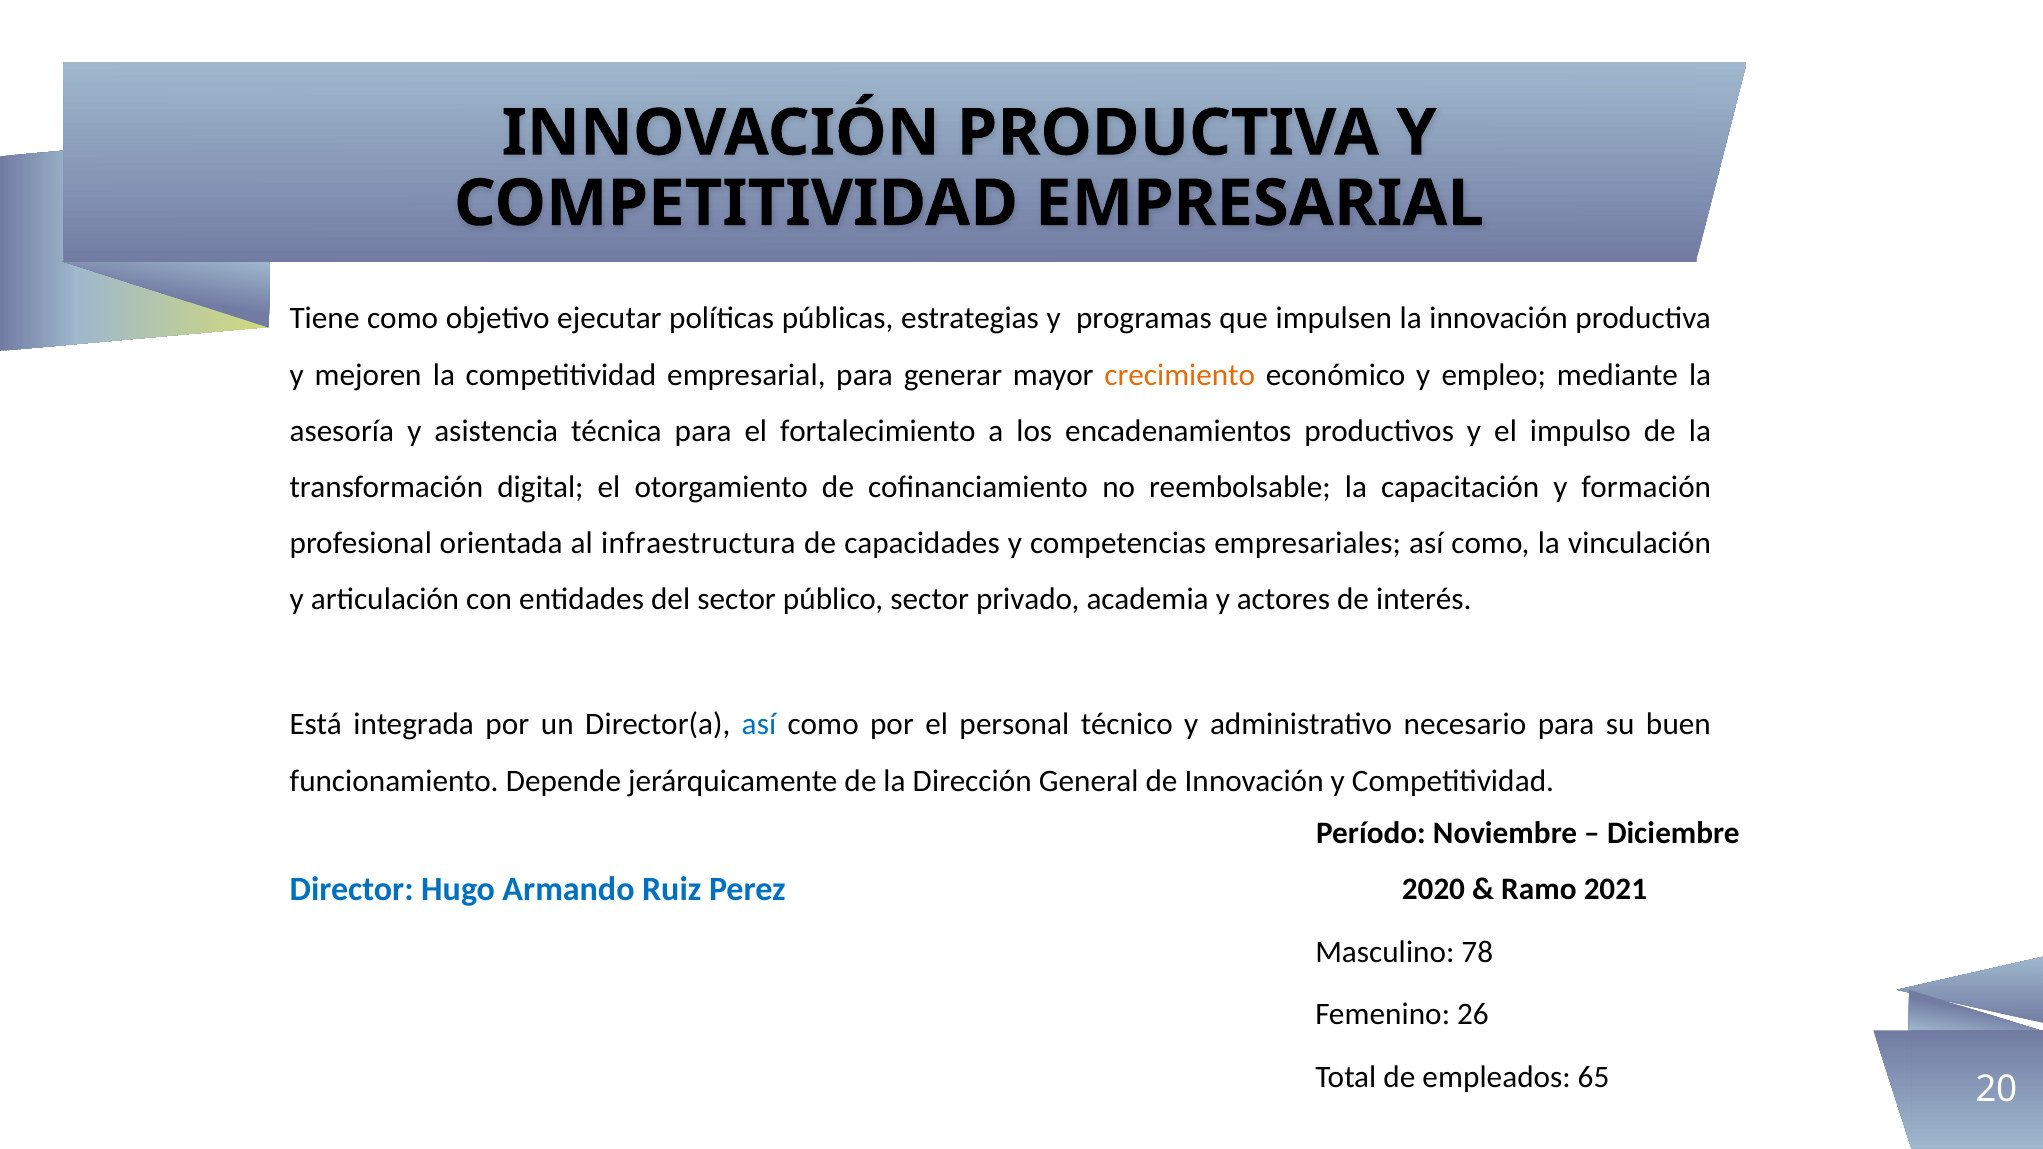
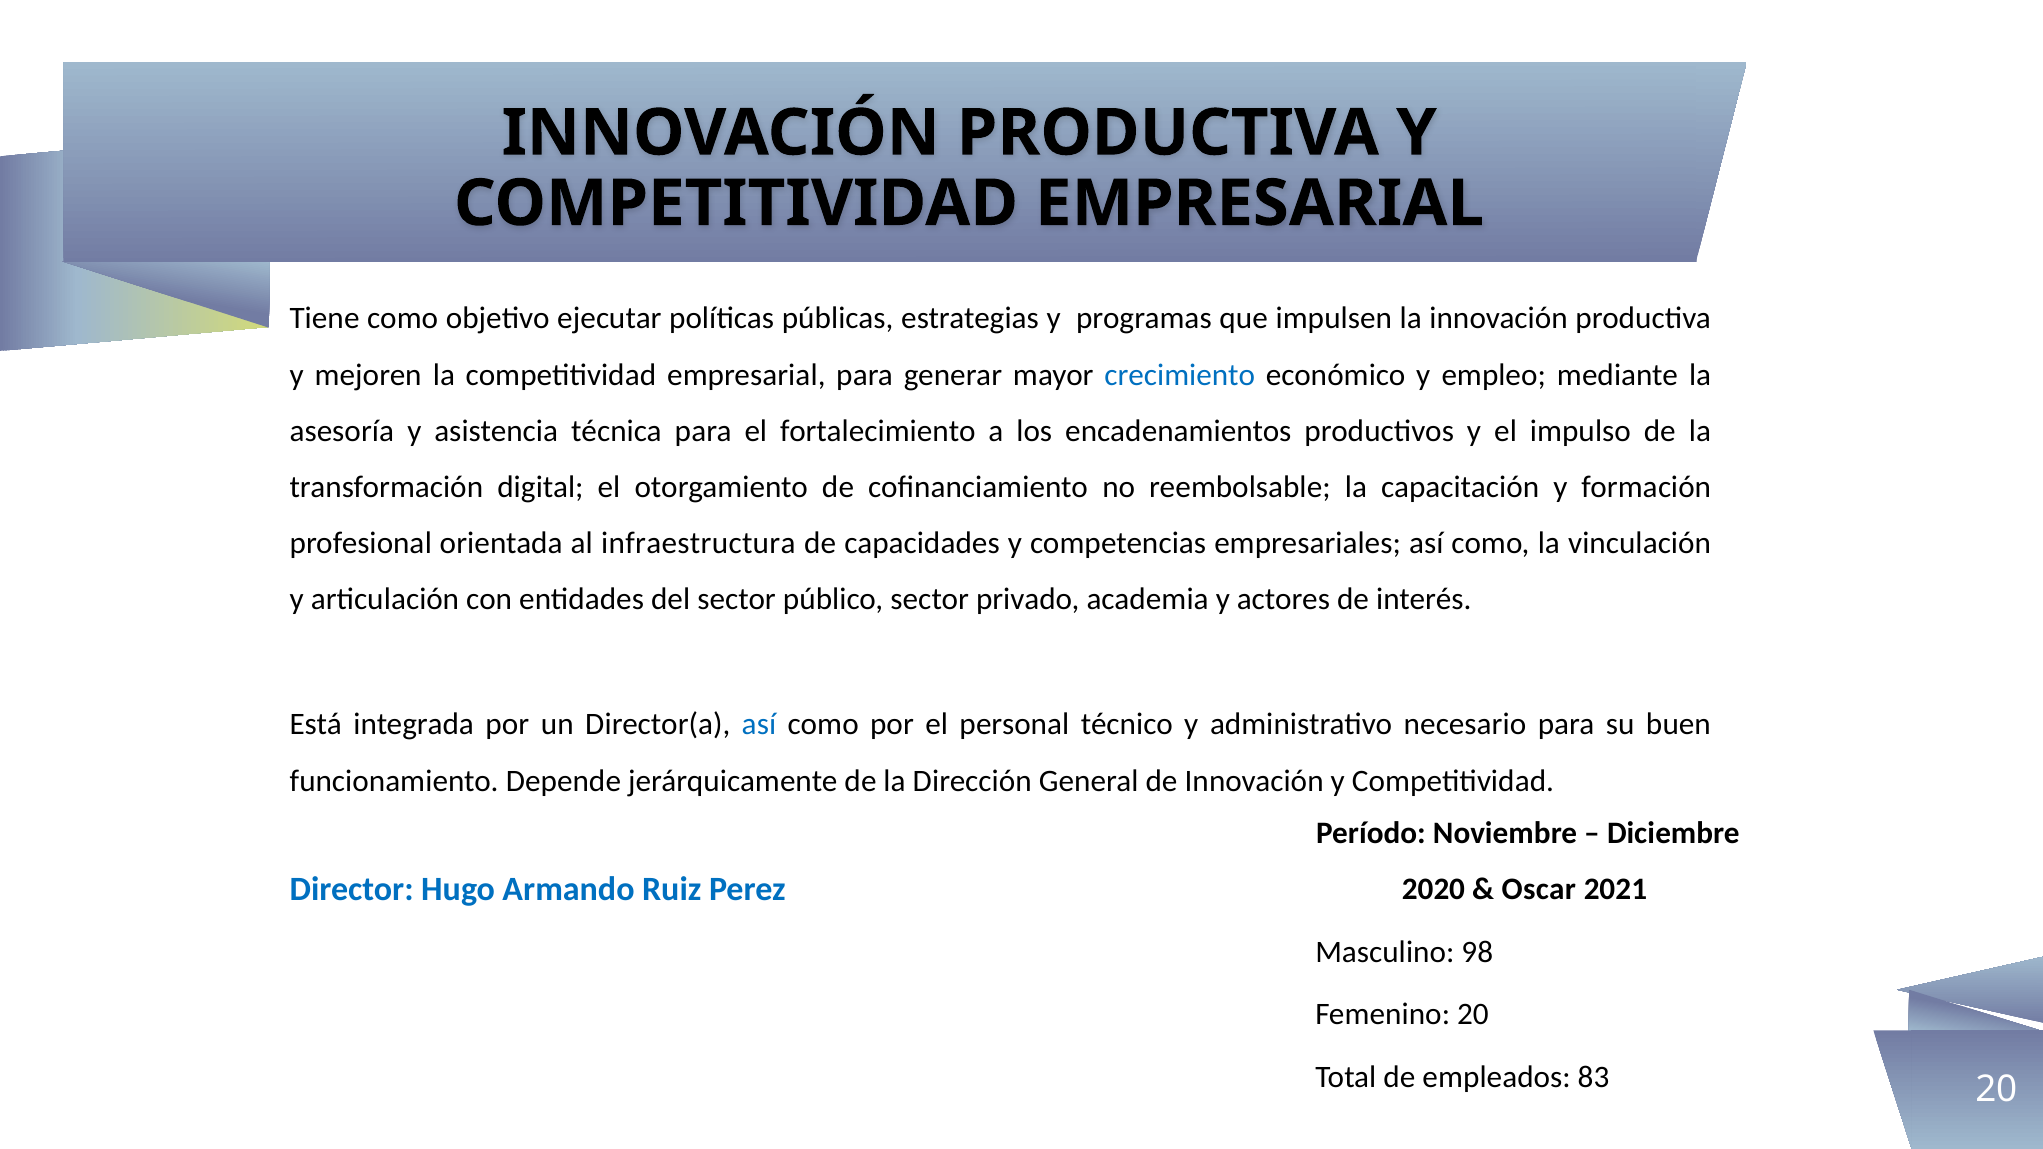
crecimiento colour: orange -> blue
Ramo: Ramo -> Oscar
78: 78 -> 98
Femenino 26: 26 -> 20
65: 65 -> 83
